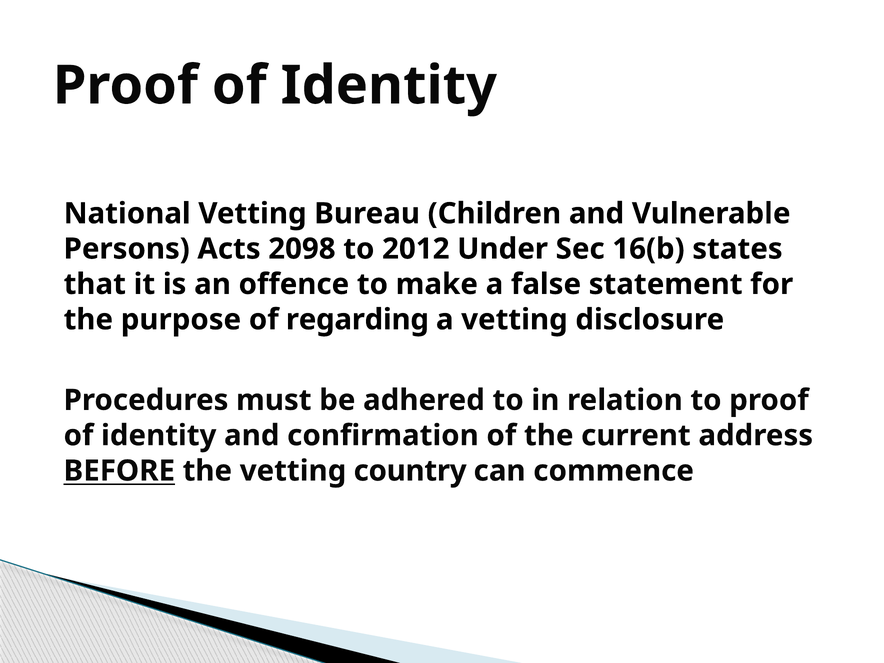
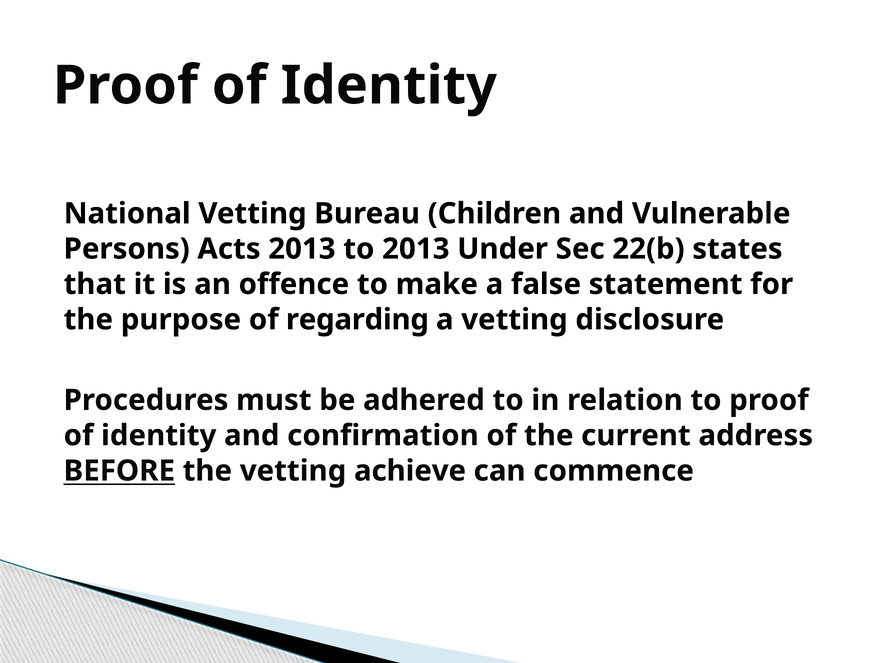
Acts 2098: 2098 -> 2013
to 2012: 2012 -> 2013
16(b: 16(b -> 22(b
country: country -> achieve
